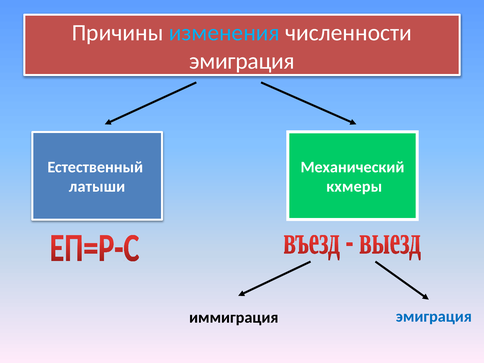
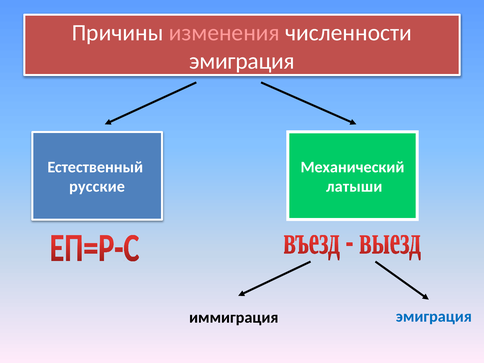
изменения colour: light blue -> pink
латыши: латыши -> русские
кхмеры: кхмеры -> латыши
